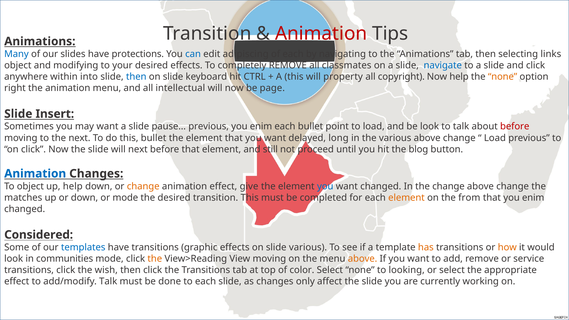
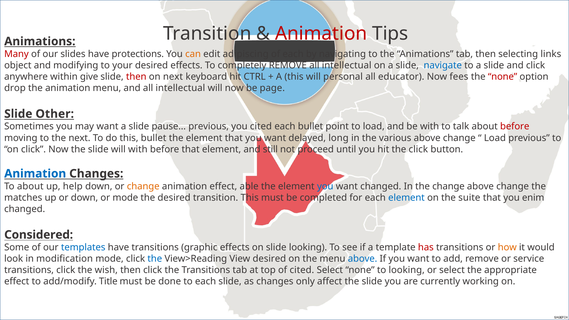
Many colour: blue -> red
can colour: blue -> orange
REMOVE all classmates: classmates -> intellectual
into: into -> give
then at (136, 77) colour: blue -> red
slide at (173, 77): slide -> next
property: property -> personal
copyright: copyright -> educator
Now help: help -> fees
none at (503, 77) colour: orange -> red
right: right -> drop
Insert: Insert -> Other
enim at (261, 127): enim -> cited
be look: look -> with
will next: next -> with
the blog: blog -> click
To object: object -> about
give: give -> able
element at (406, 198) colour: orange -> blue
from: from -> suite
slide various: various -> looking
has colour: orange -> red
communities: communities -> modification
the at (155, 259) colour: orange -> blue
View moving: moving -> desired
above at (363, 259) colour: orange -> blue
of color: color -> cited
add/modify Talk: Talk -> Title
